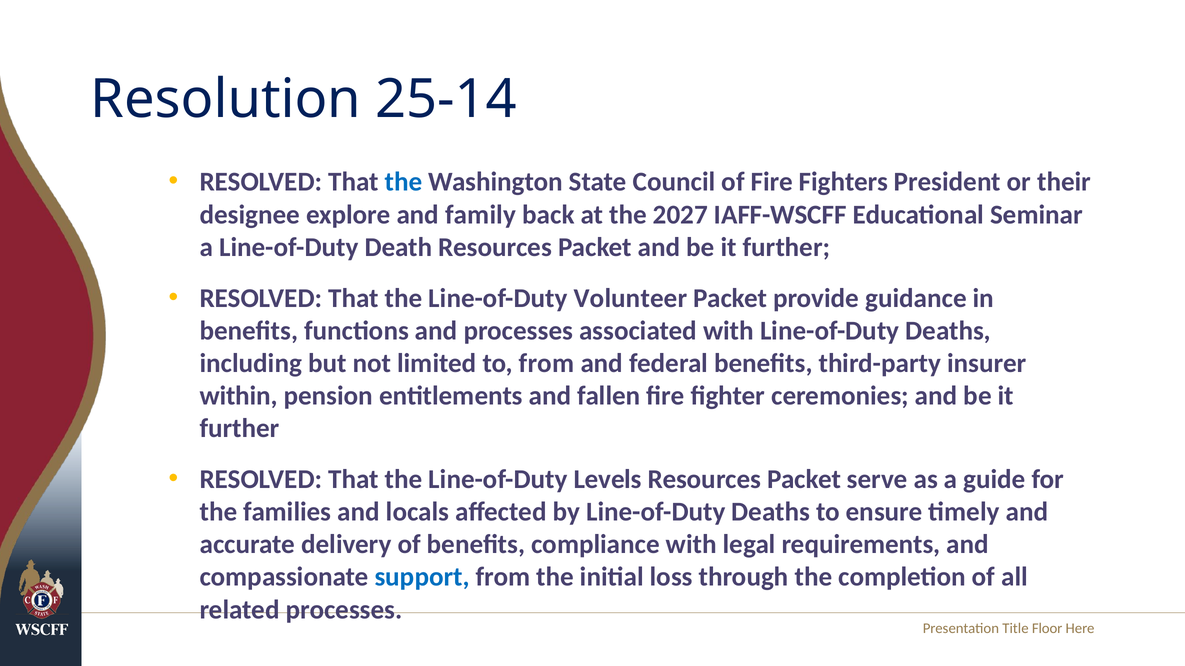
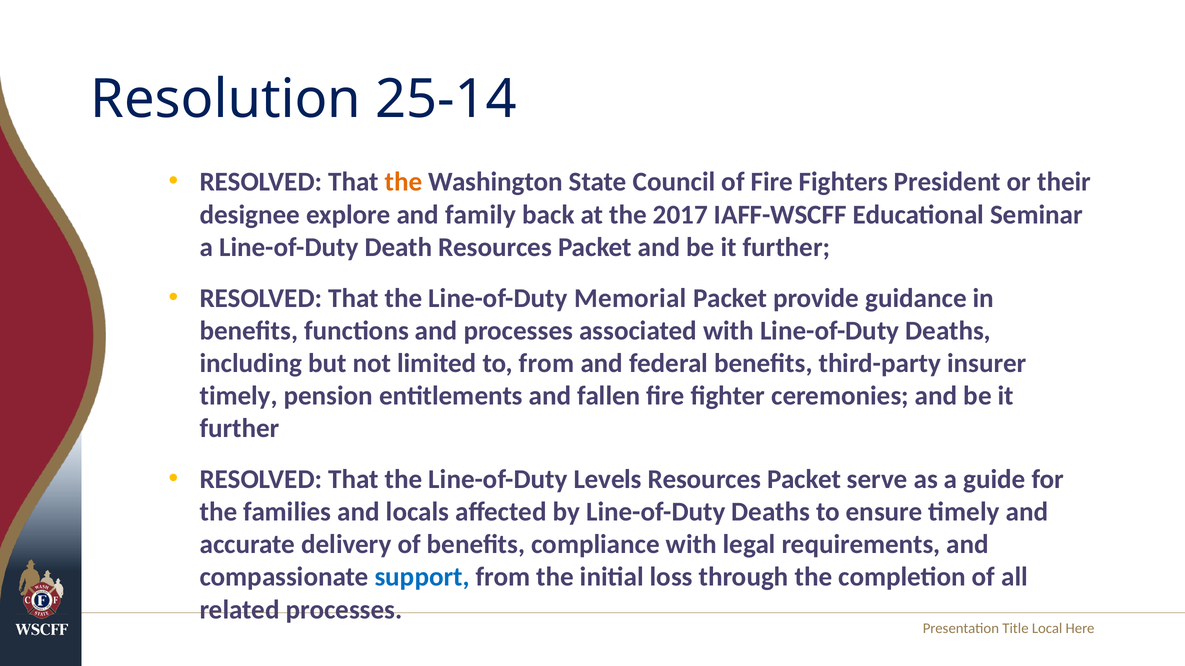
the at (403, 182) colour: blue -> orange
2027: 2027 -> 2017
Volunteer: Volunteer -> Memorial
within at (239, 396): within -> timely
Floor: Floor -> Local
